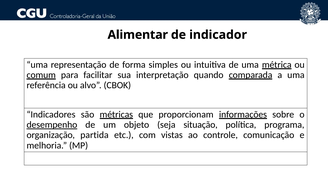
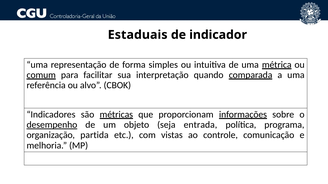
Alimentar: Alimentar -> Estaduais
situação: situação -> entrada
